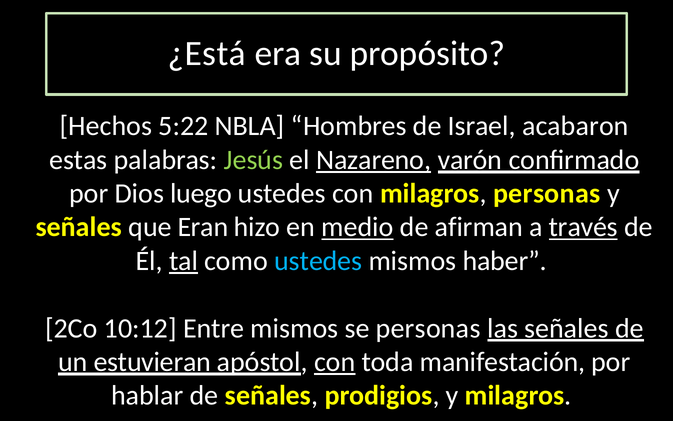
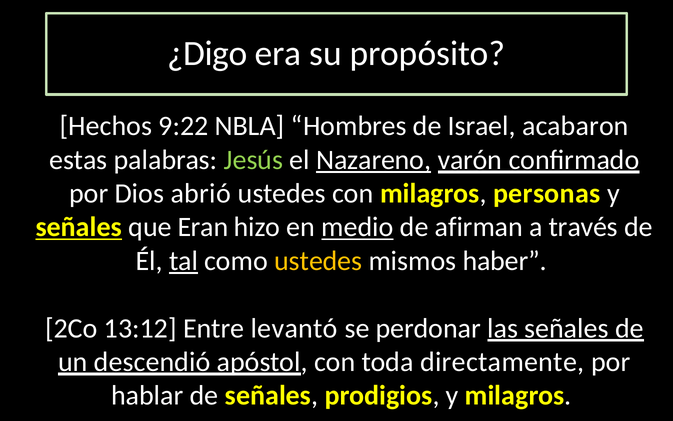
¿Está: ¿Está -> ¿Digo
5:22: 5:22 -> 9:22
luego: luego -> abrió
señales at (79, 227) underline: none -> present
través underline: present -> none
ustedes at (318, 261) colour: light blue -> yellow
10:12: 10:12 -> 13:12
Entre mismos: mismos -> levantó
se personas: personas -> perdonar
estuvieran: estuvieran -> descendió
con at (335, 362) underline: present -> none
manifestación: manifestación -> directamente
